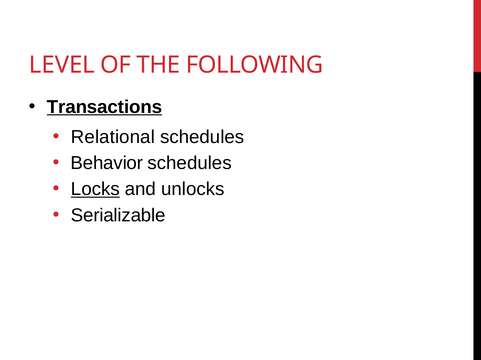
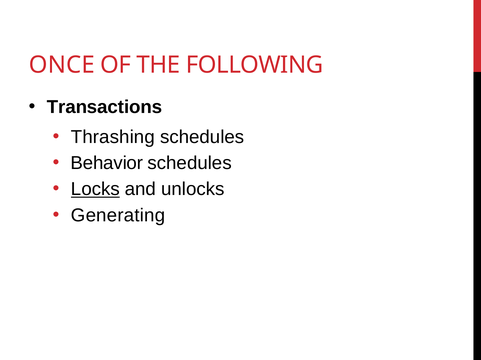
LEVEL: LEVEL -> ONCE
Transactions underline: present -> none
Relational: Relational -> Thrashing
Serializable: Serializable -> Generating
